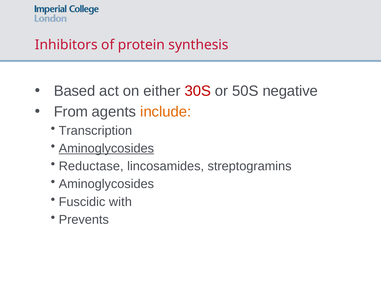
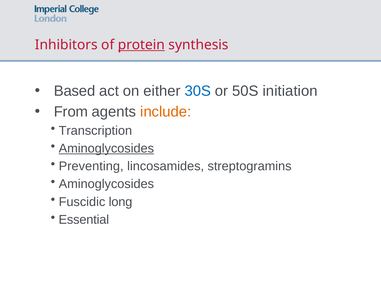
protein underline: none -> present
30S colour: red -> blue
negative: negative -> initiation
Reductase: Reductase -> Preventing
with: with -> long
Prevents: Prevents -> Essential
